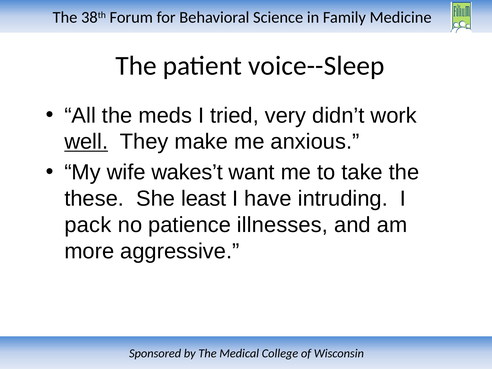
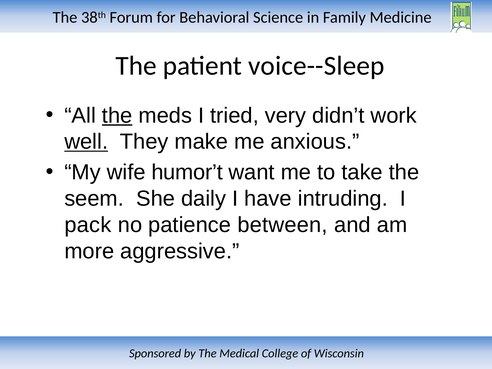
the at (117, 116) underline: none -> present
wakes’t: wakes’t -> humor’t
these: these -> seem
least: least -> daily
illnesses: illnesses -> between
